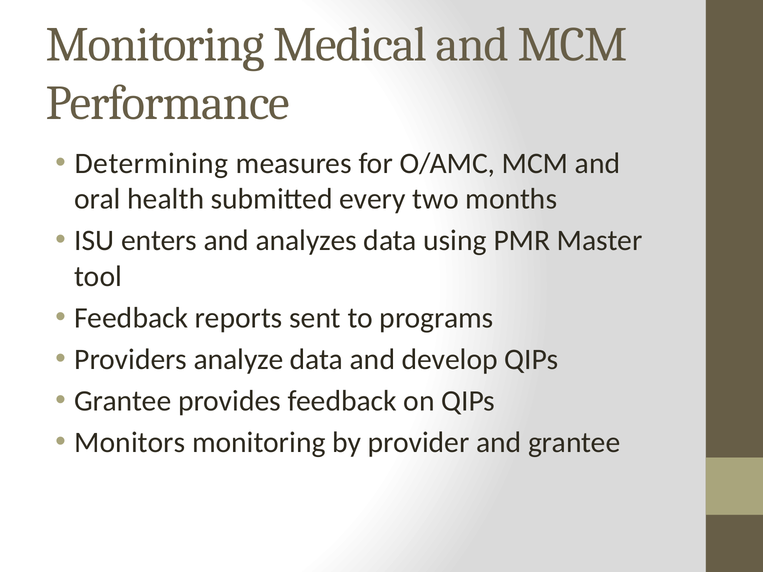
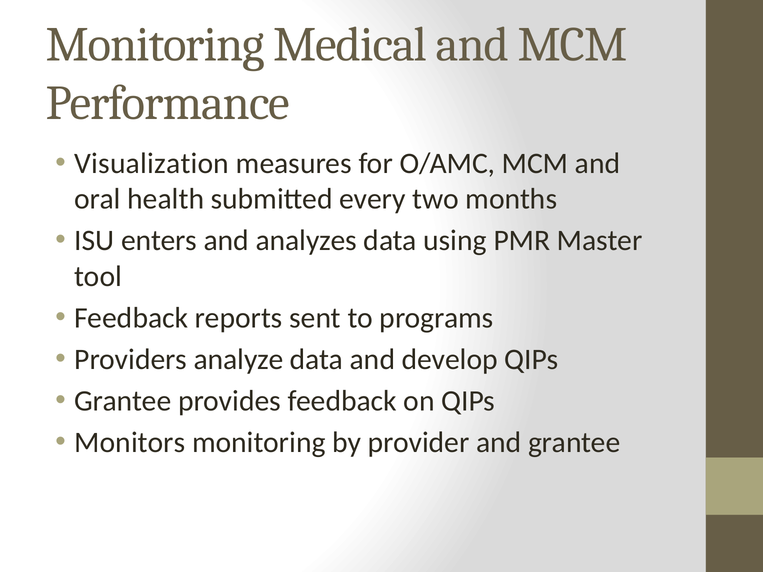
Determining: Determining -> Visualization
